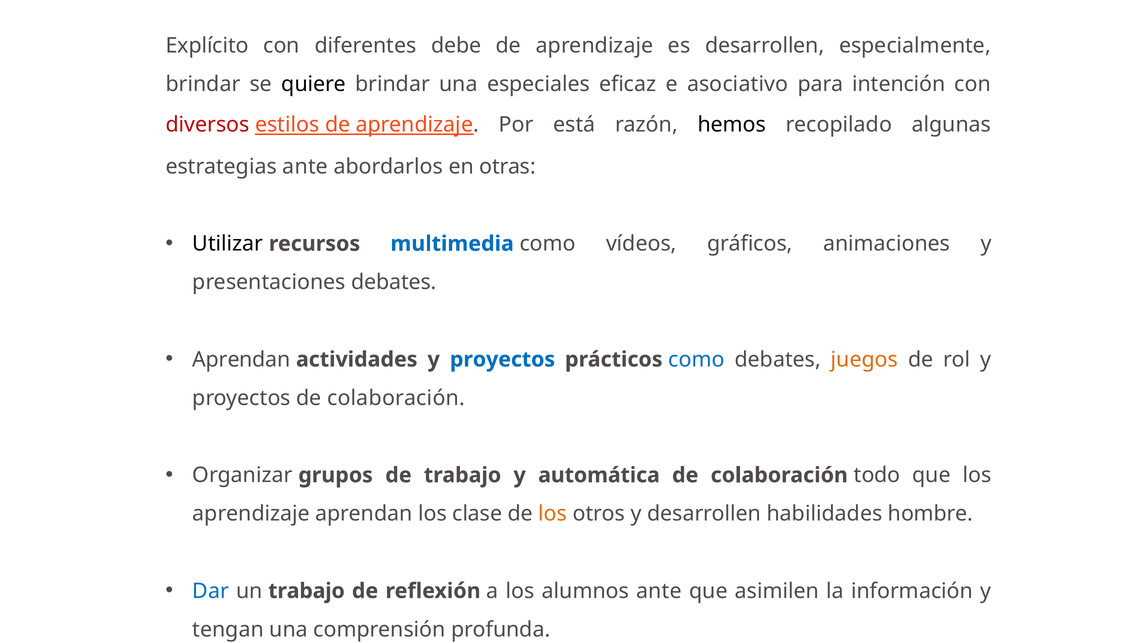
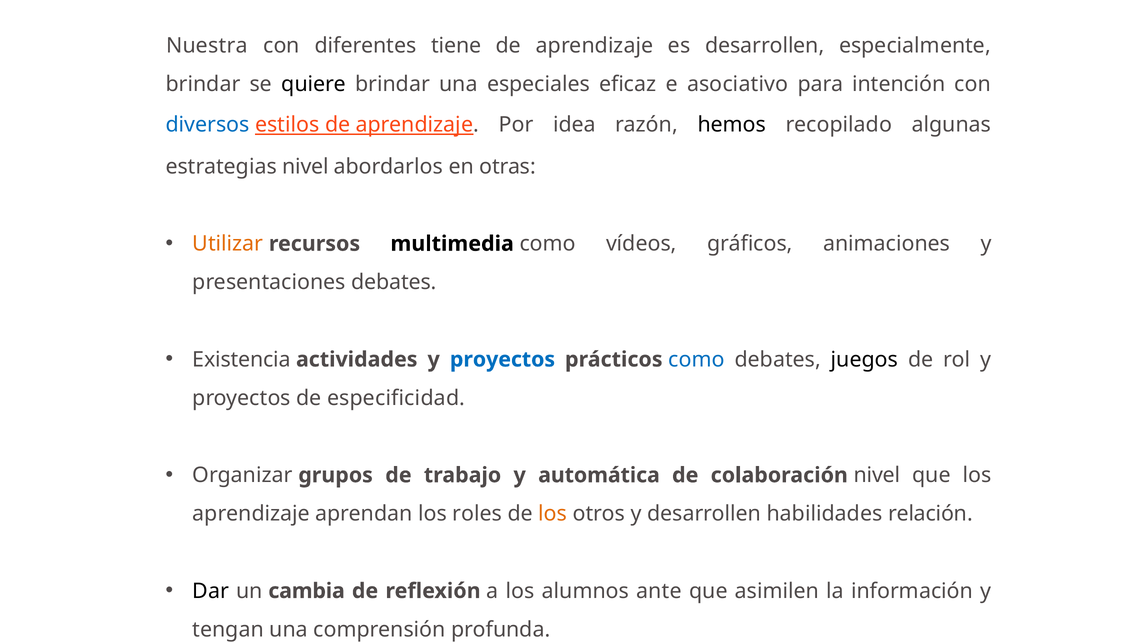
Explícito: Explícito -> Nuestra
debe: debe -> tiene
diversos colour: red -> blue
está: está -> idea
estrategias ante: ante -> nivel
Utilizar colour: black -> orange
multimedia colour: blue -> black
Aprendan at (241, 359): Aprendan -> Existencia
juegos colour: orange -> black
proyectos de colaboración: colaboración -> especificidad
colaboración todo: todo -> nivel
clase: clase -> roles
hombre: hombre -> relación
Dar colour: blue -> black
un trabajo: trabajo -> cambia
